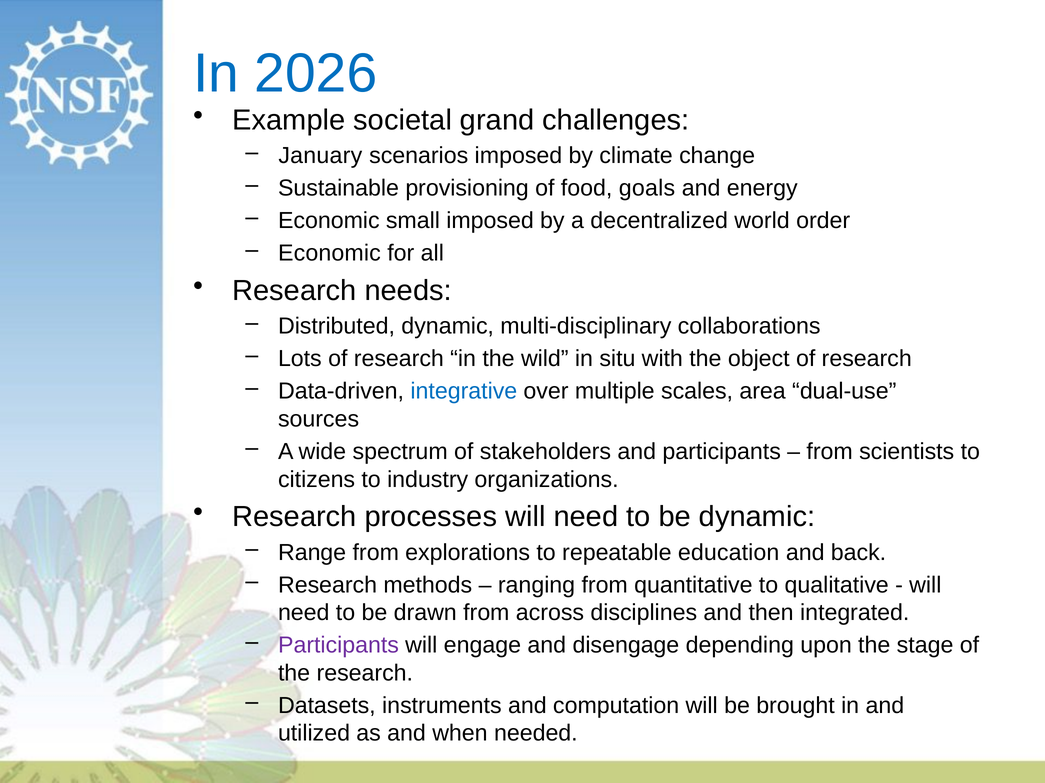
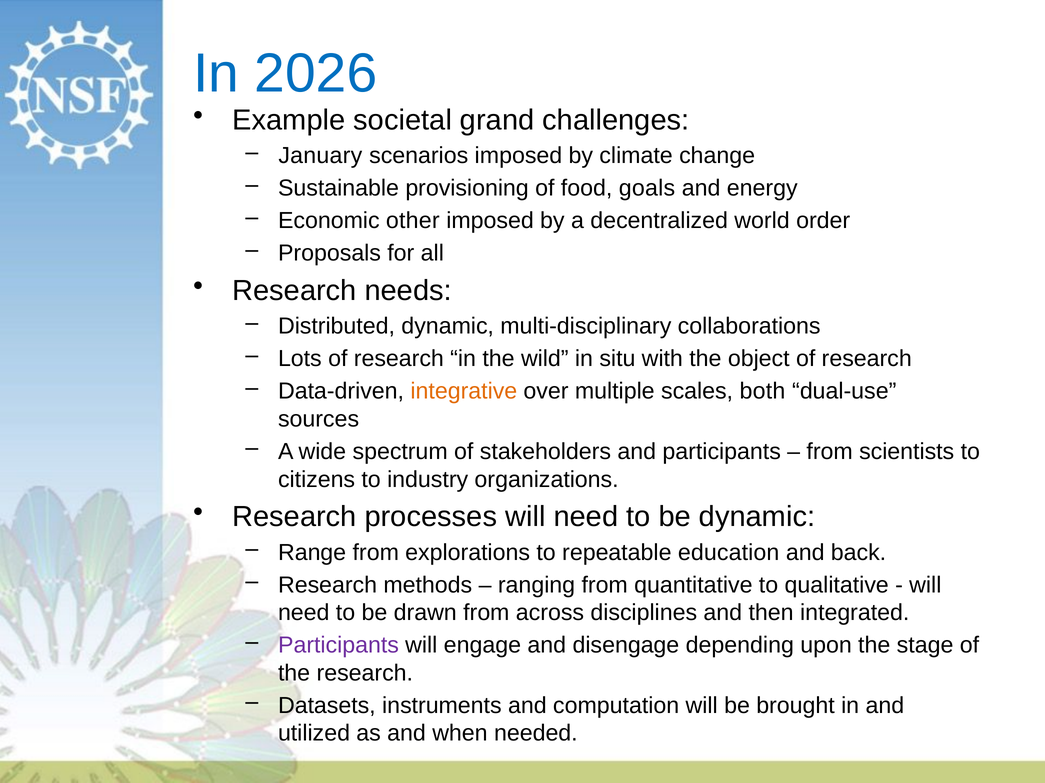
small: small -> other
Economic at (329, 253): Economic -> Proposals
integrative colour: blue -> orange
area: area -> both
